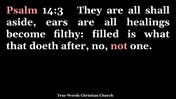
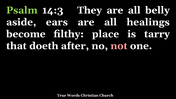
Psalm colour: pink -> light green
shall: shall -> belly
filled: filled -> place
what: what -> tarry
